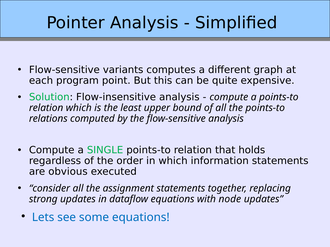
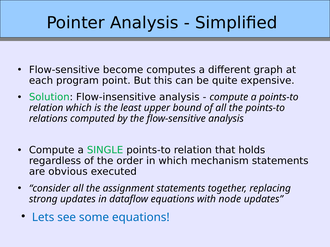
variants: variants -> become
information: information -> mechanism
